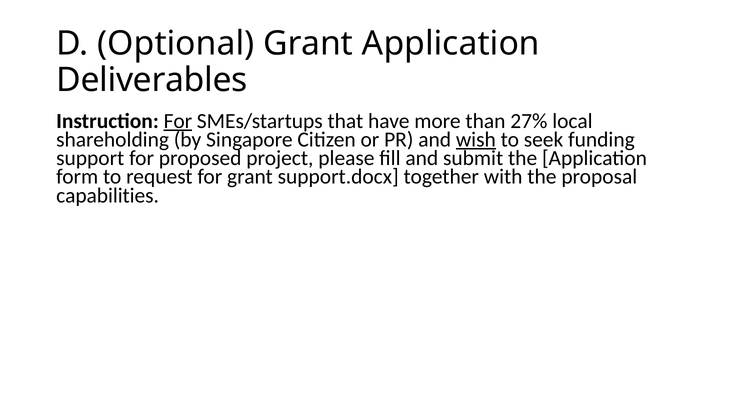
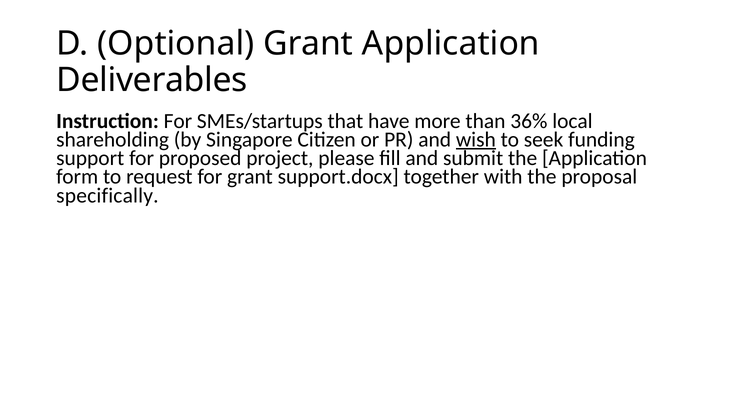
For at (178, 121) underline: present -> none
27%: 27% -> 36%
capabilities: capabilities -> specifically
